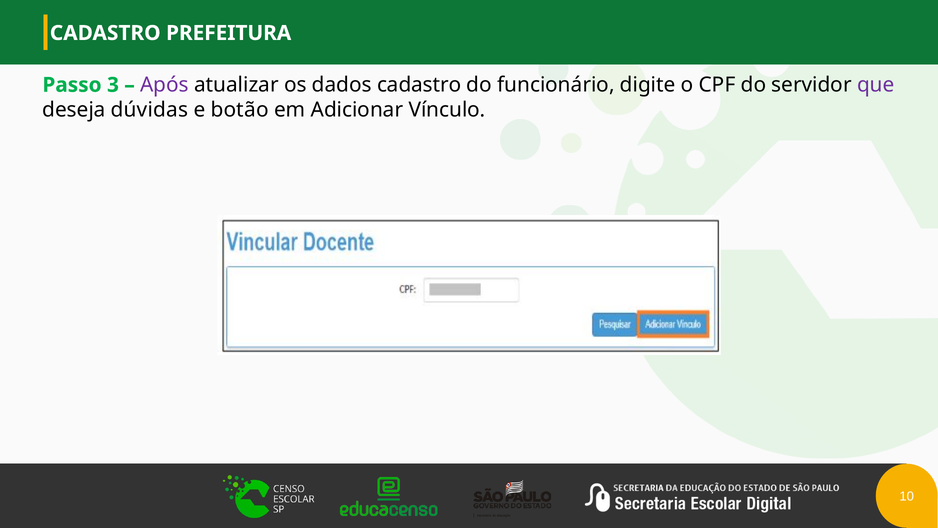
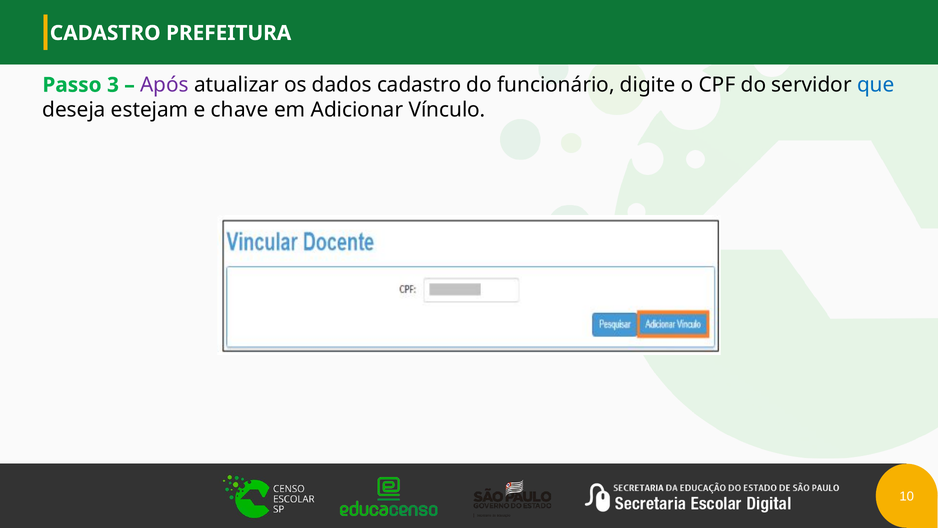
que colour: purple -> blue
dúvidas: dúvidas -> estejam
botão: botão -> chave
